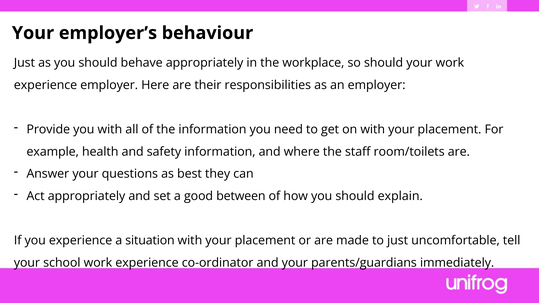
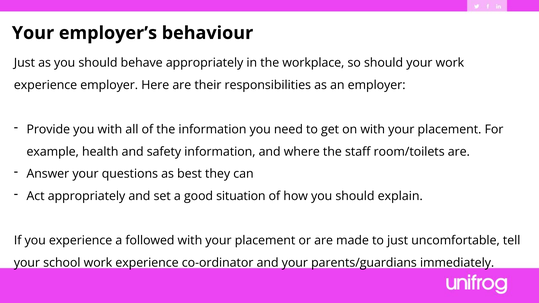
between: between -> situation
situation: situation -> followed
